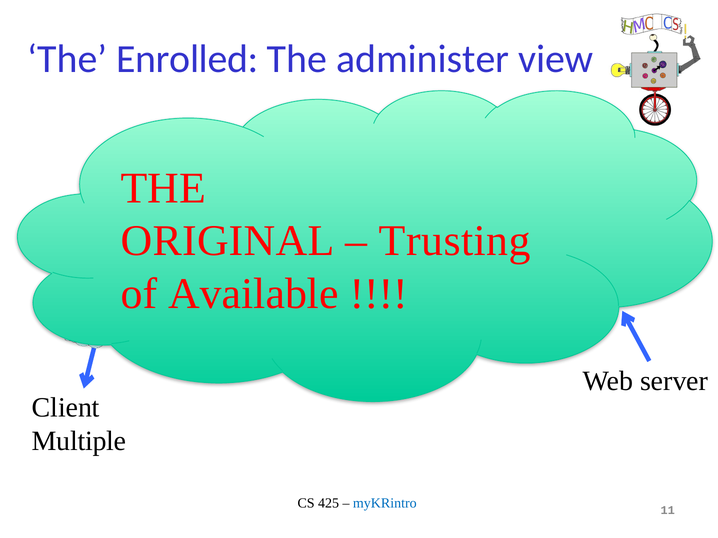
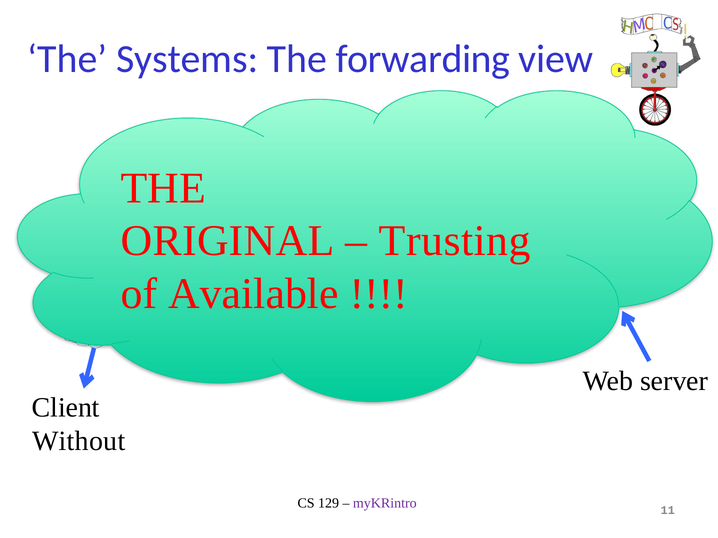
Enrolled: Enrolled -> Systems
administer: administer -> forwarding
Multiple: Multiple -> Without
425: 425 -> 129
myKRintro colour: blue -> purple
